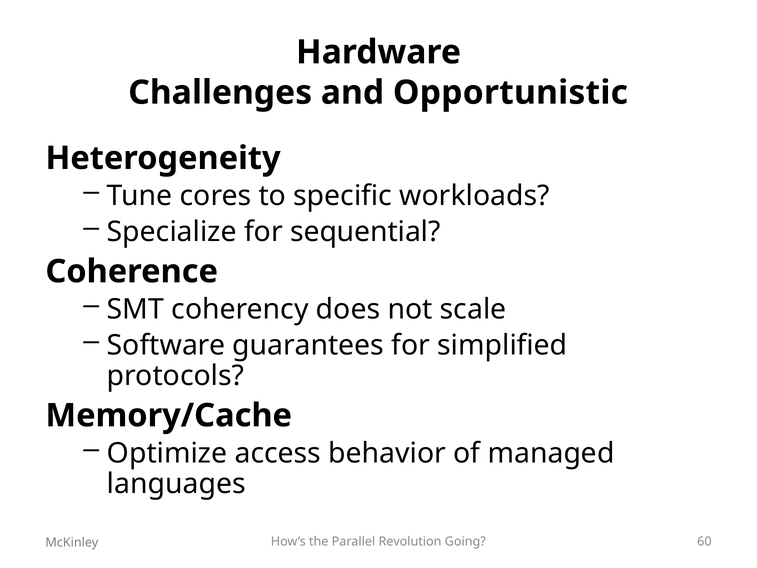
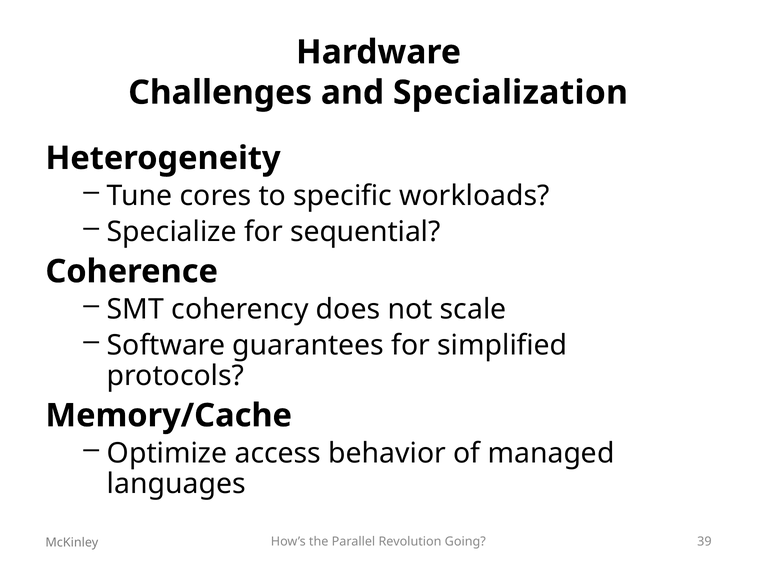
Opportunistic: Opportunistic -> Specialization
60: 60 -> 39
